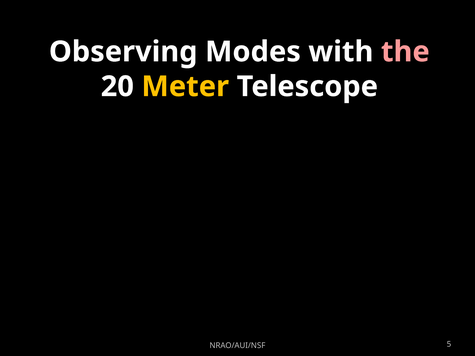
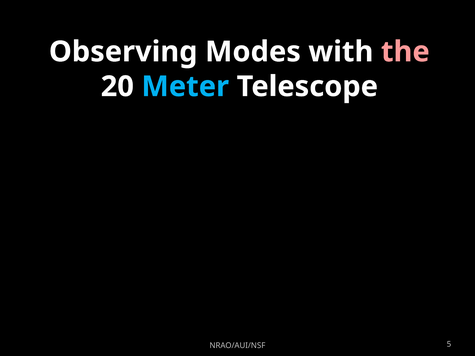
Meter colour: yellow -> light blue
